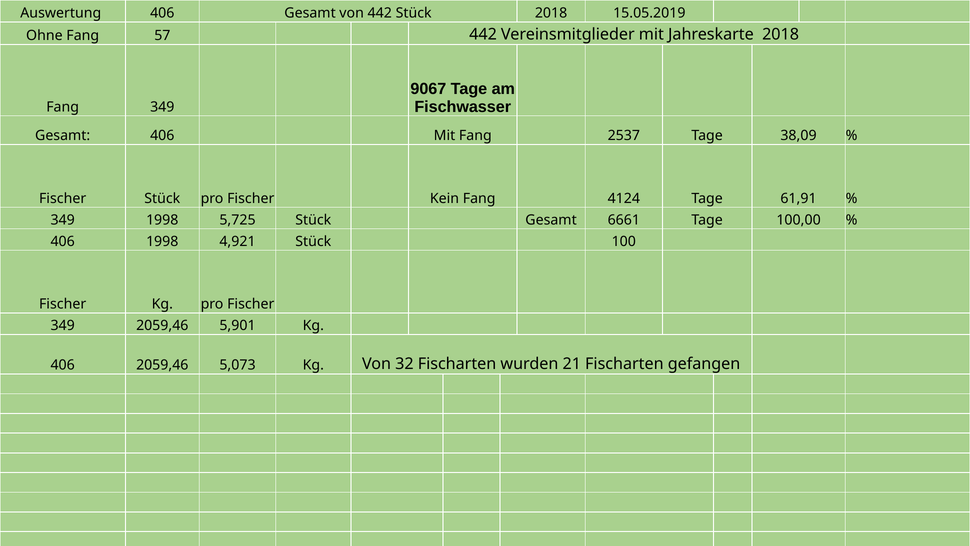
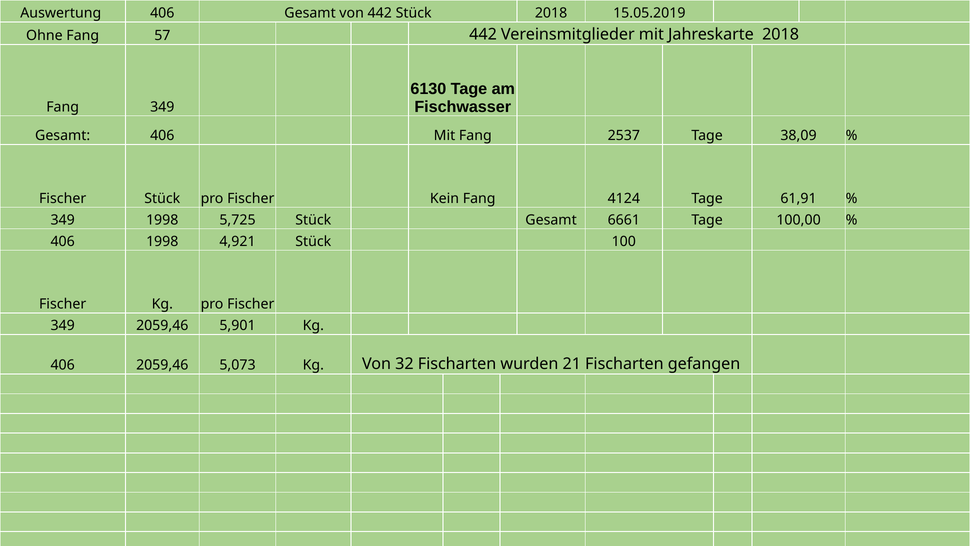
9067: 9067 -> 6130
